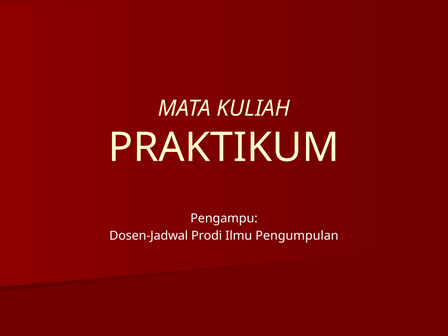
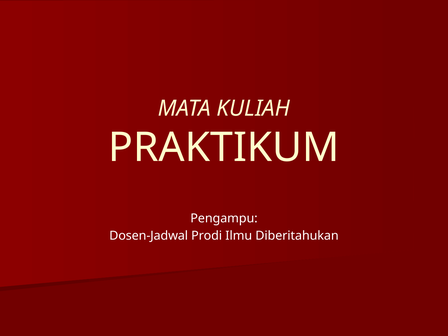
Pengumpulan: Pengumpulan -> Diberitahukan
